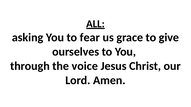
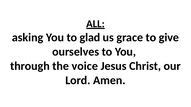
fear: fear -> glad
